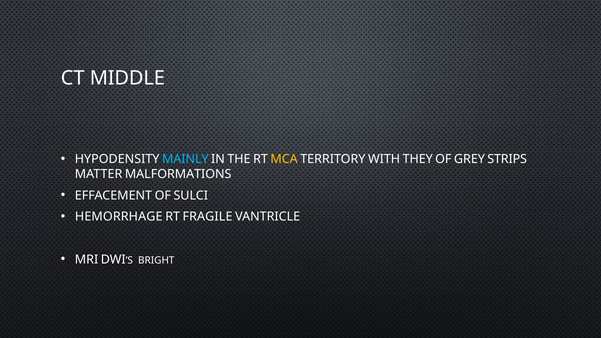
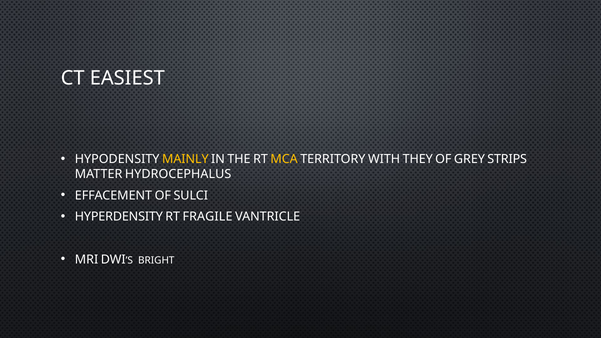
MIDDLE: MIDDLE -> EASIEST
MAINLY colour: light blue -> yellow
MALFORMATIONS: MALFORMATIONS -> HYDROCEPHALUS
HEMORRHAGE: HEMORRHAGE -> HYPERDENSITY
